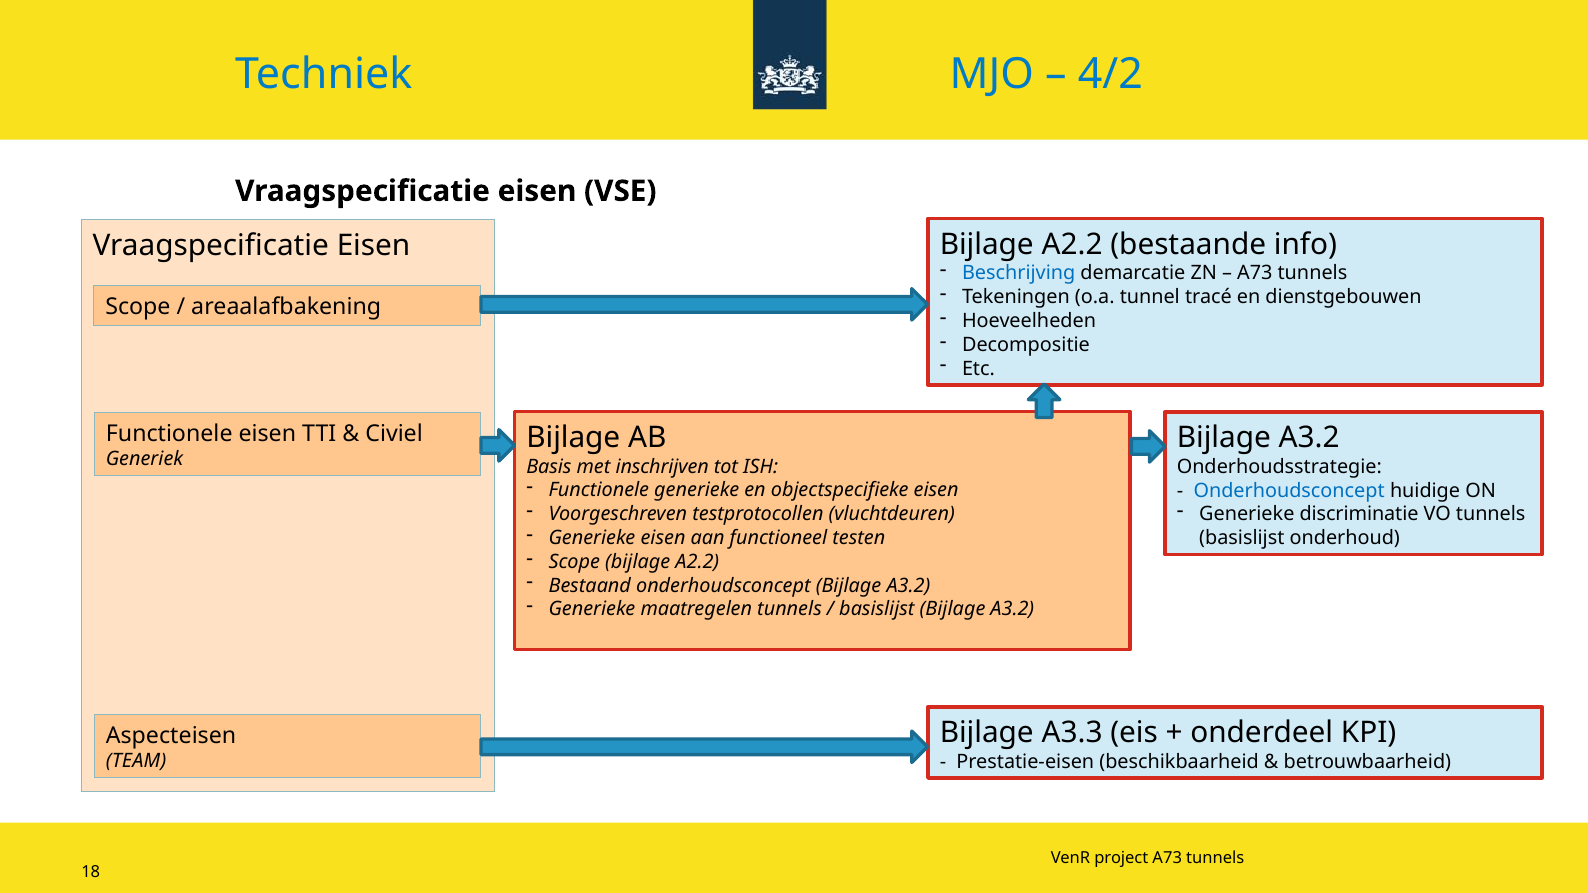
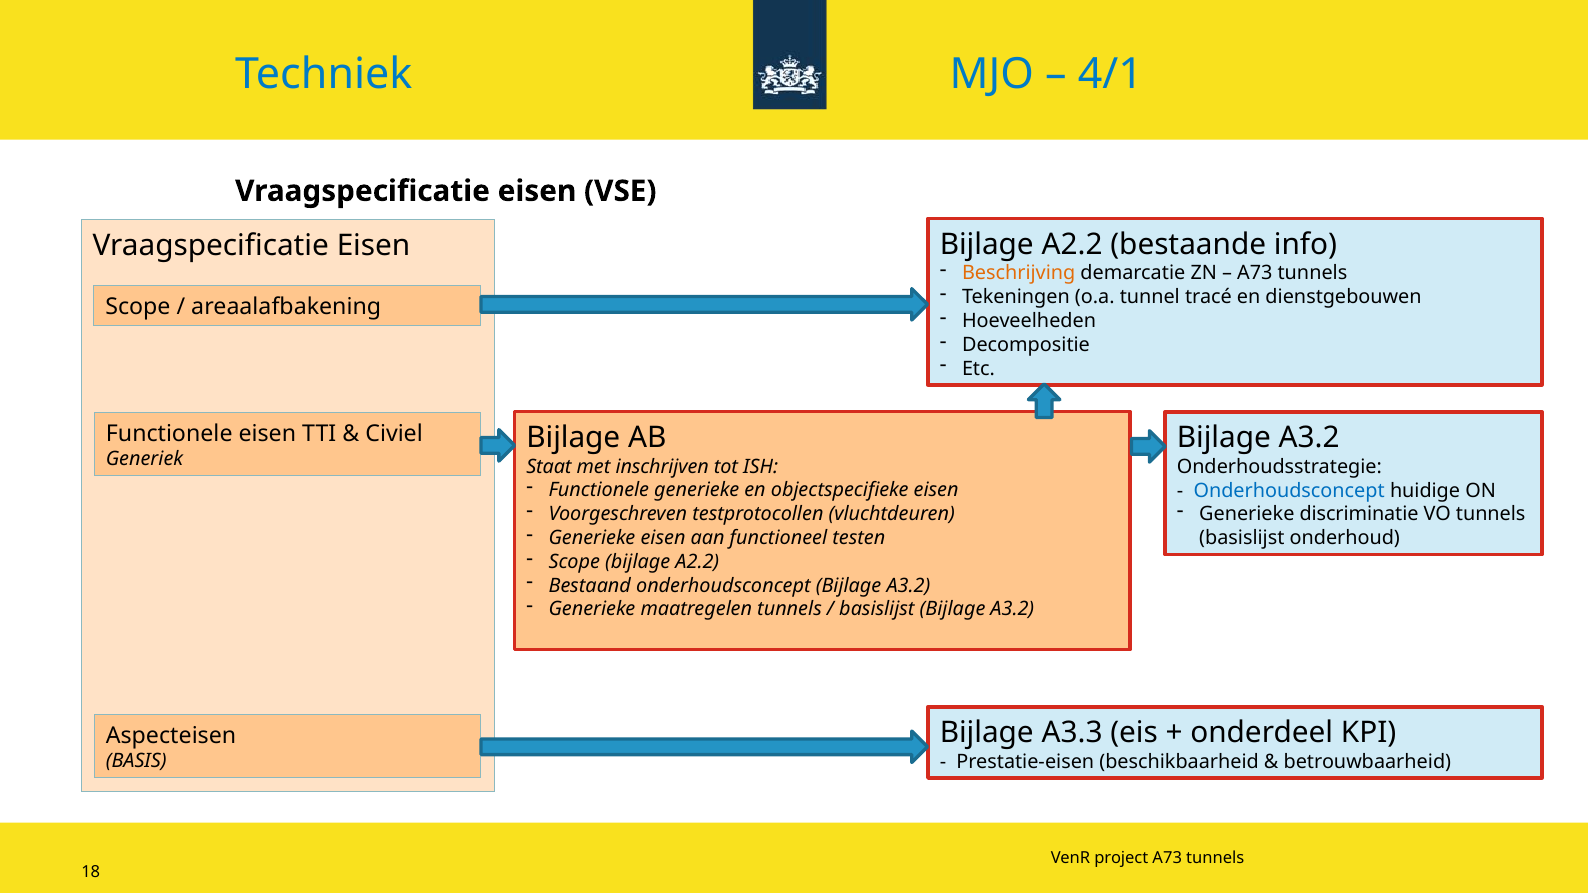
4/2: 4/2 -> 4/1
Beschrijving colour: blue -> orange
Basis: Basis -> Staat
TEAM: TEAM -> BASIS
